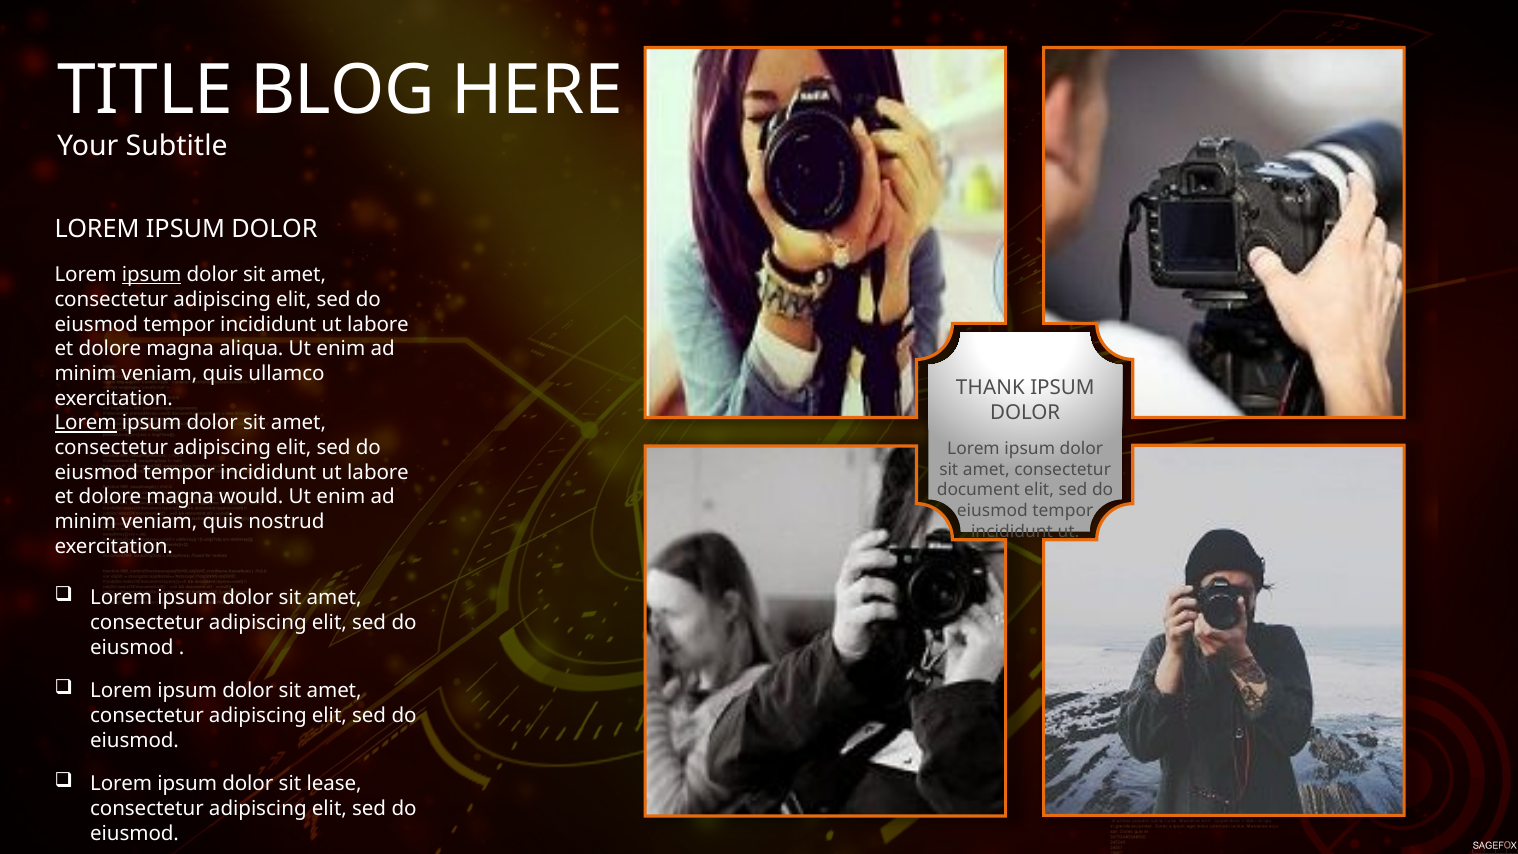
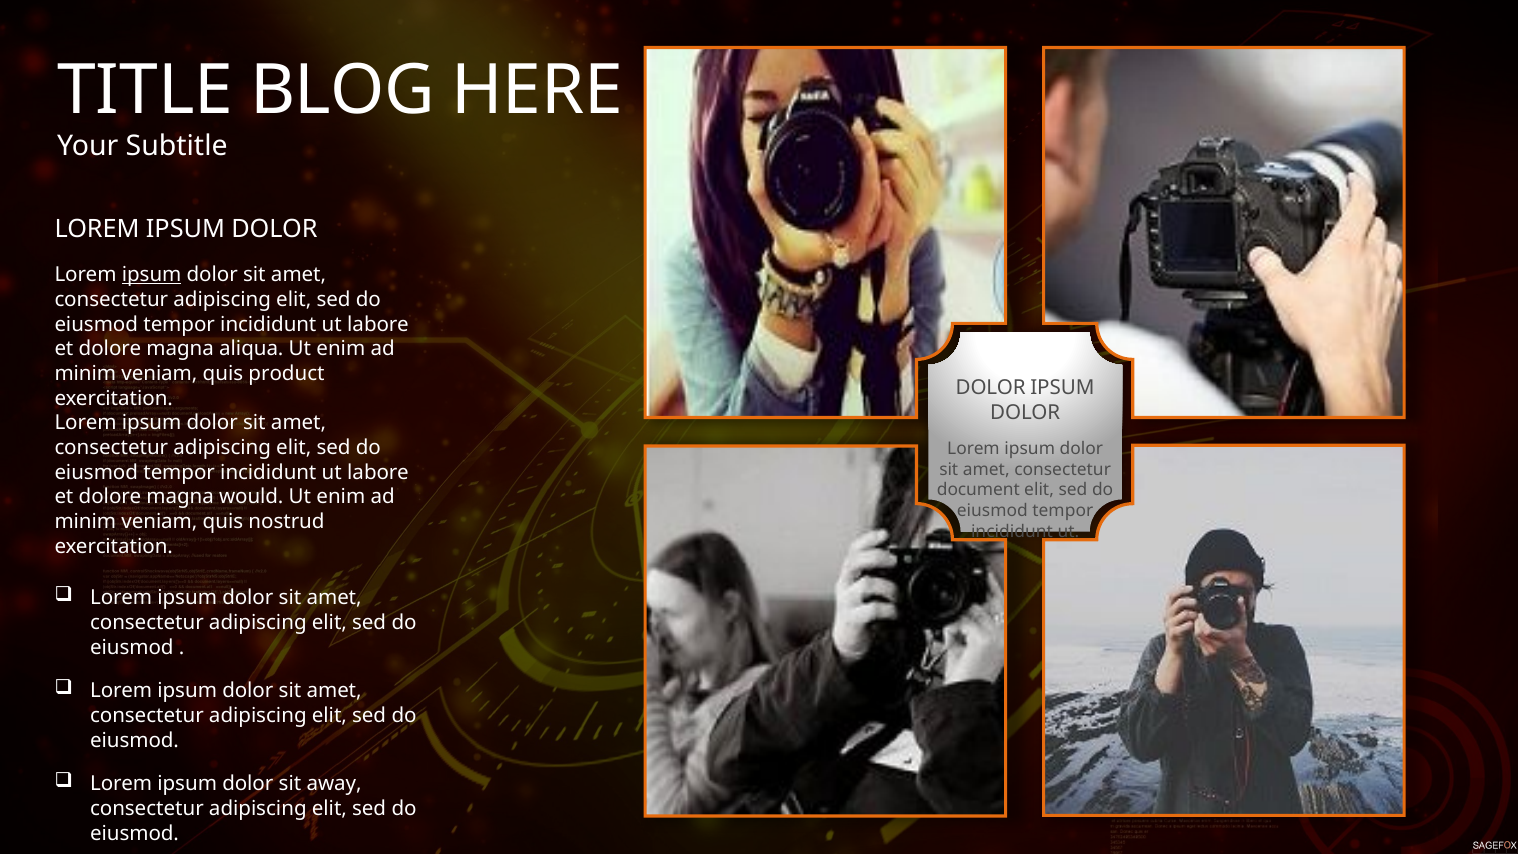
ullamco: ullamco -> product
THANK at (990, 388): THANK -> DOLOR
Lorem at (86, 423) underline: present -> none
lease: lease -> away
